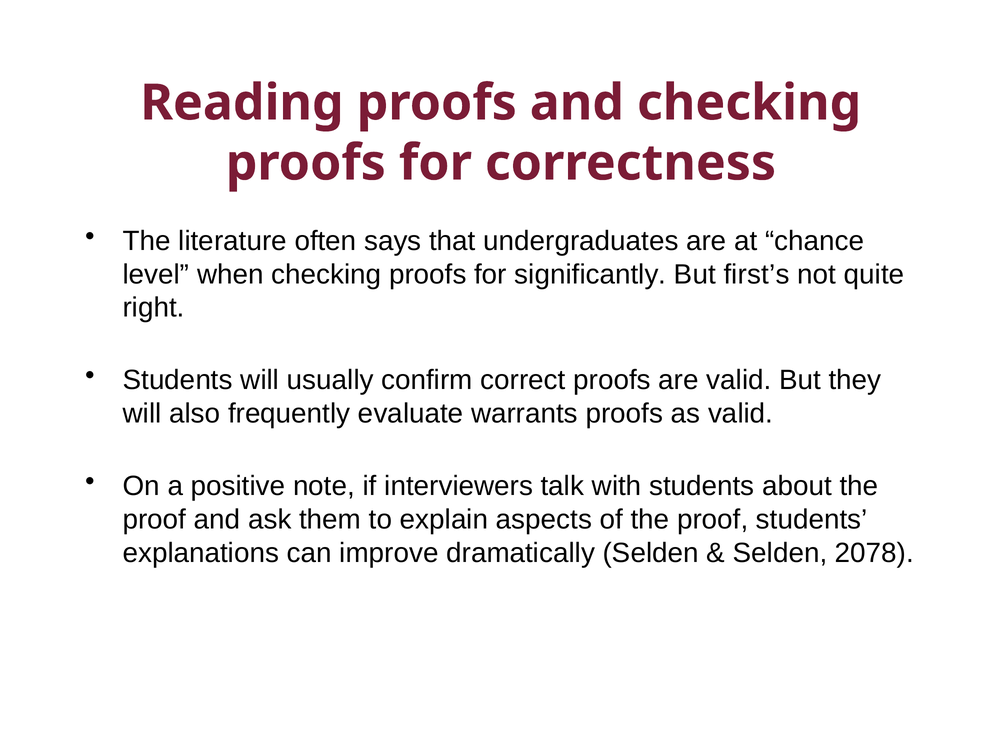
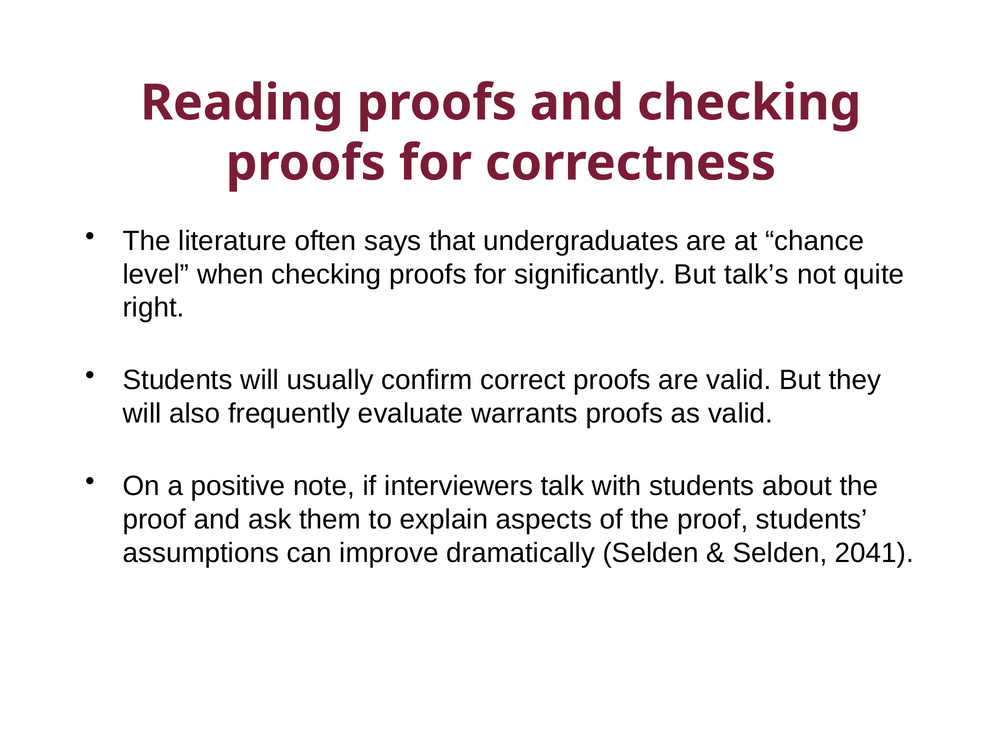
first’s: first’s -> talk’s
explanations: explanations -> assumptions
2078: 2078 -> 2041
